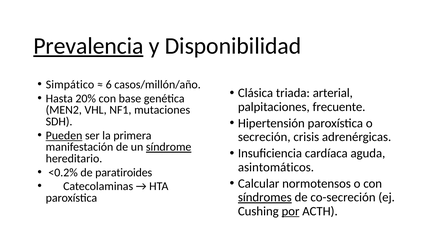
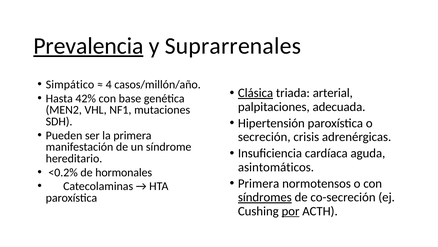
Disponibilidad: Disponibilidad -> Suprarrenales
6: 6 -> 4
Clásica underline: none -> present
20%: 20% -> 42%
frecuente: frecuente -> adecuada
Pueden underline: present -> none
síndrome underline: present -> none
paratiroides: paratiroides -> hormonales
Calcular at (259, 183): Calcular -> Primera
